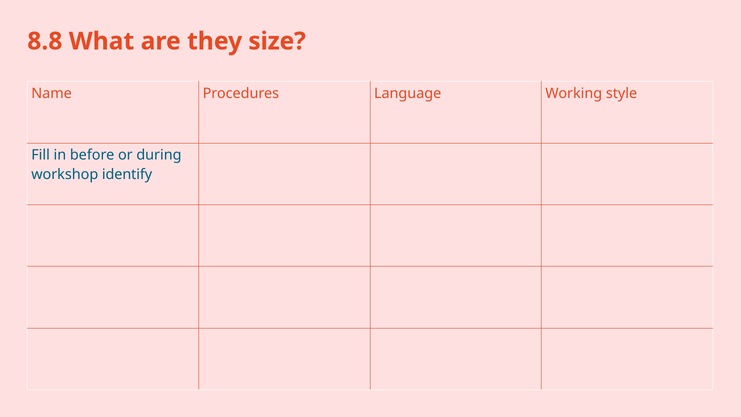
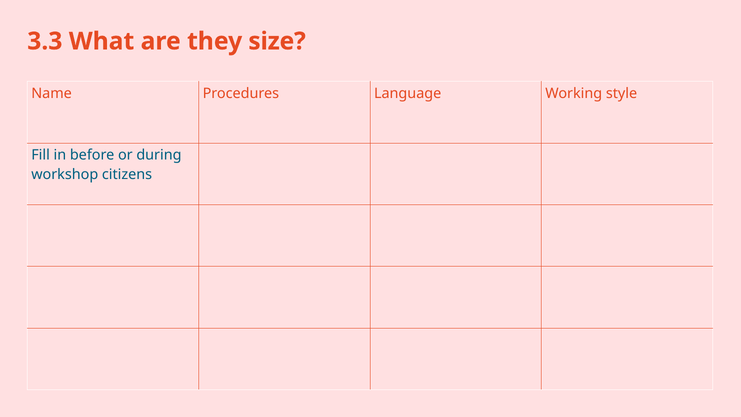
8.8: 8.8 -> 3.3
identify: identify -> citizens
